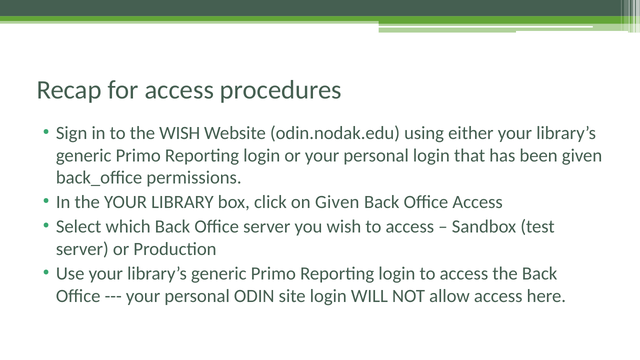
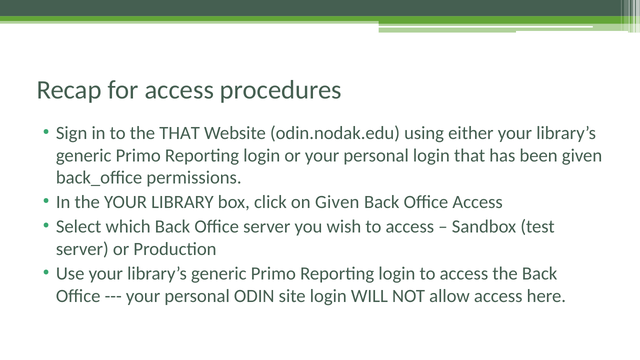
the WISH: WISH -> THAT
